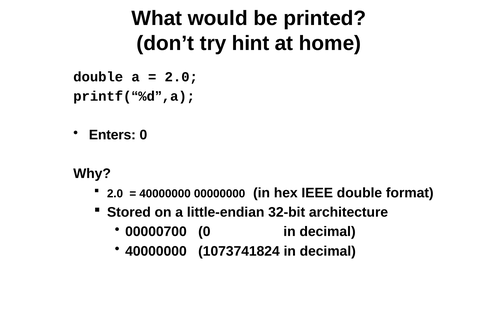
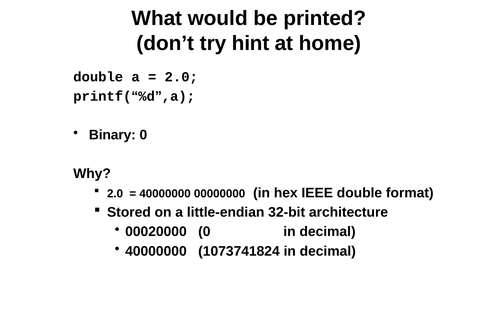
Enters: Enters -> Binary
00000700: 00000700 -> 00020000
